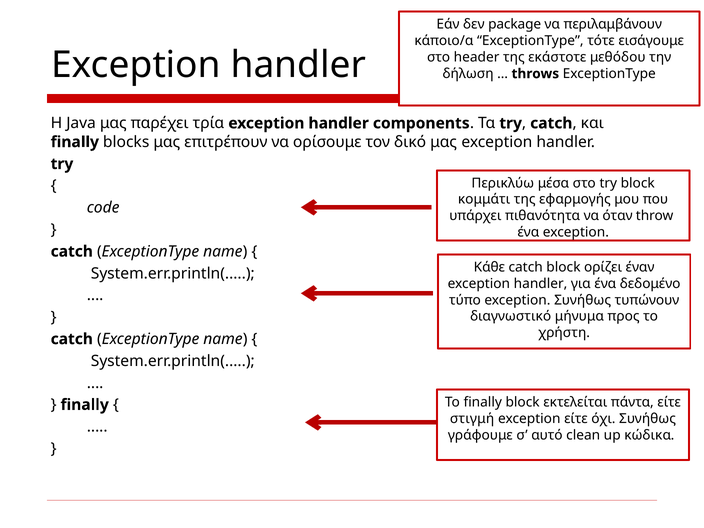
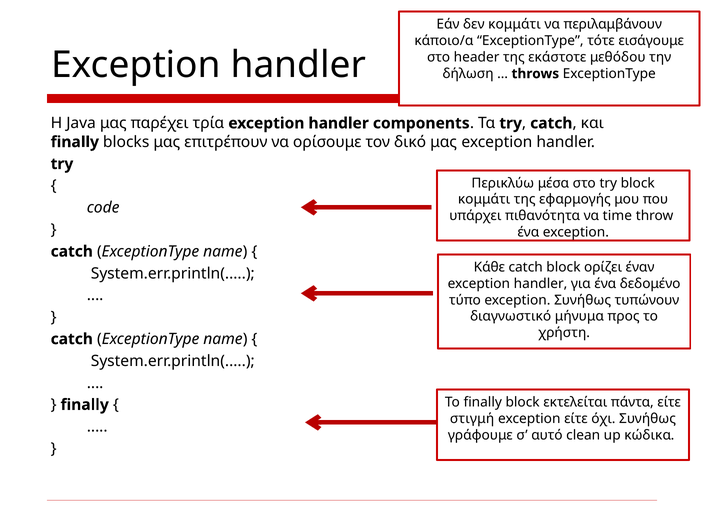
δεν package: package -> κομμάτι
όταν: όταν -> time
